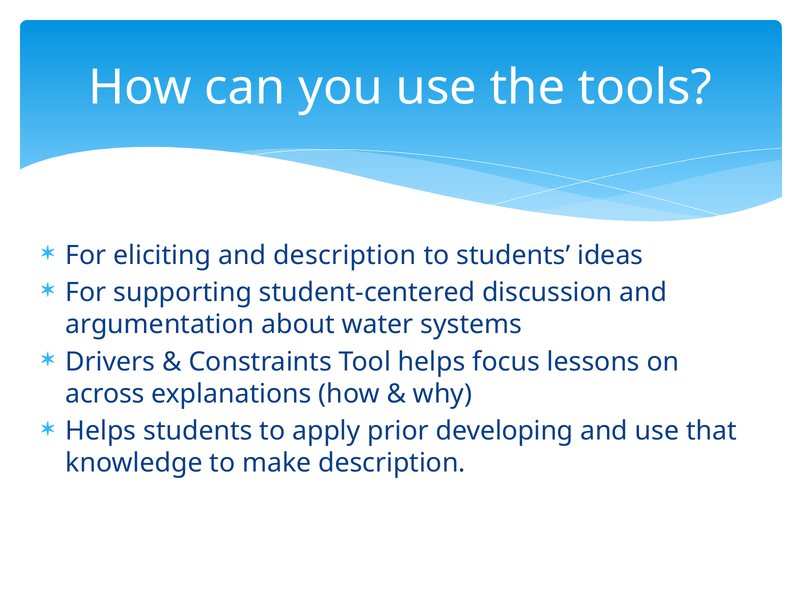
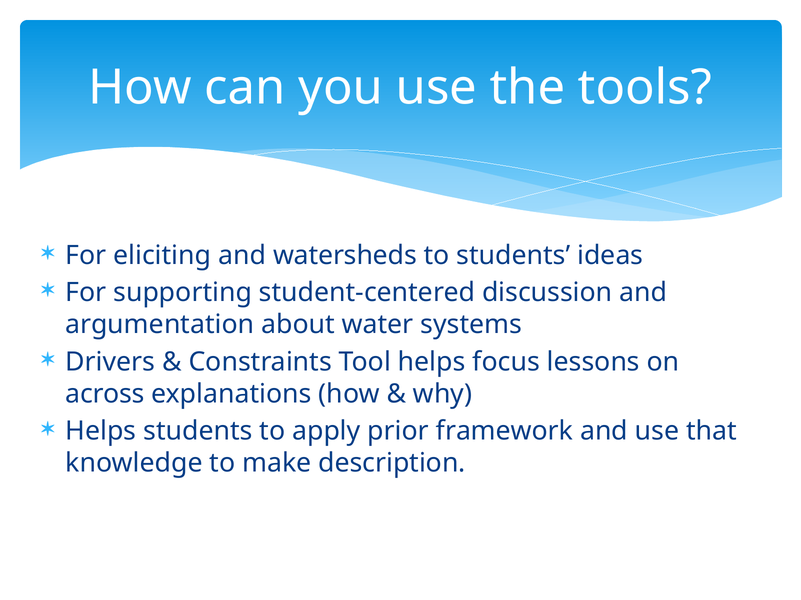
and description: description -> watersheds
developing: developing -> framework
